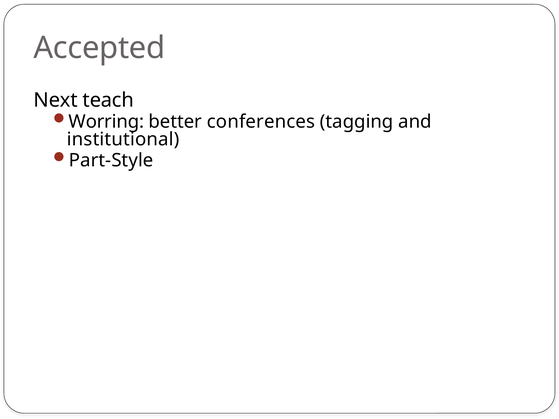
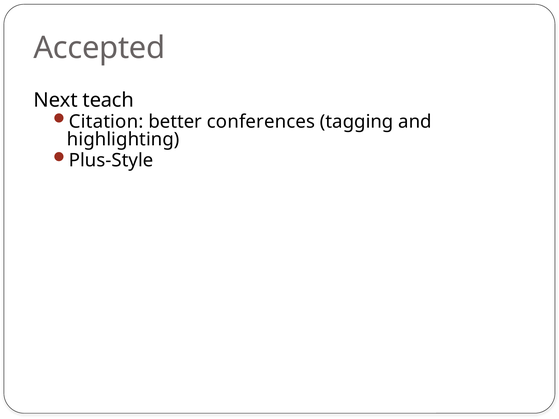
Worring: Worring -> Citation
institutional: institutional -> highlighting
Part-Style: Part-Style -> Plus-Style
